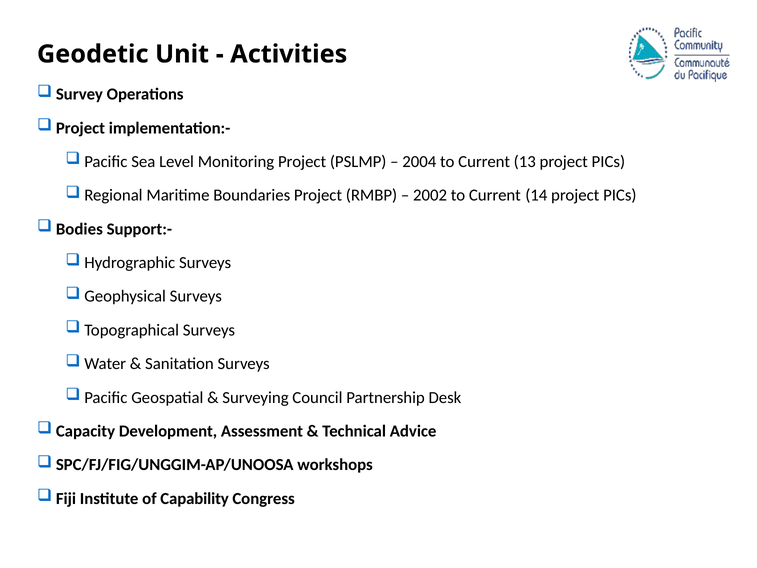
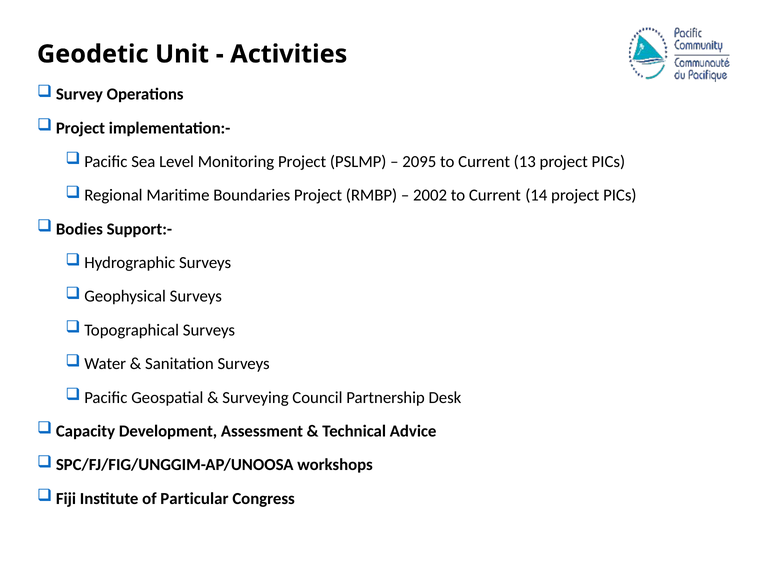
2004: 2004 -> 2095
Capability: Capability -> Particular
